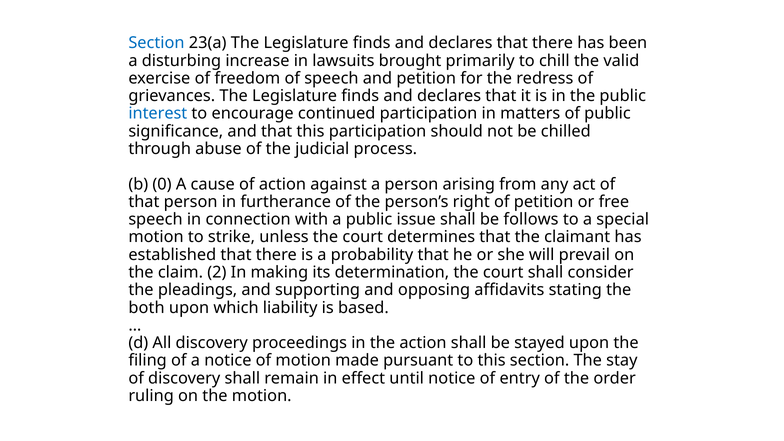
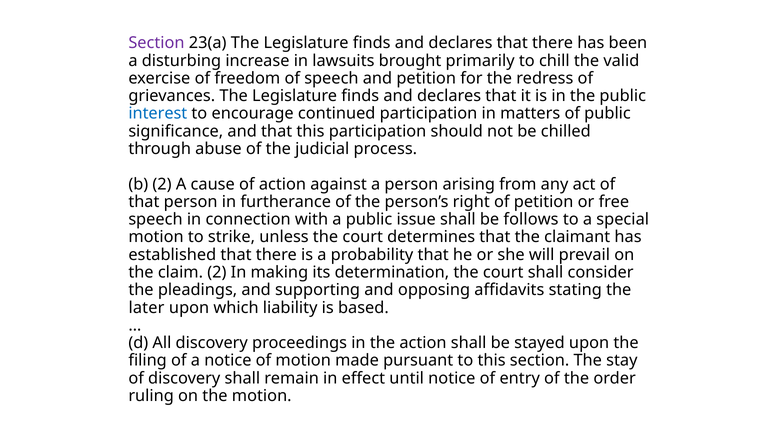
Section at (156, 43) colour: blue -> purple
b 0: 0 -> 2
both: both -> later
